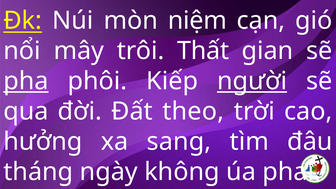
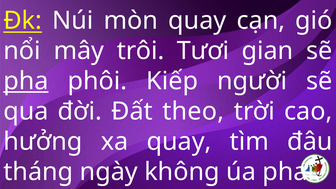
mòn niệm: niệm -> quay
Thất: Thất -> Tươi
người underline: present -> none
xa sang: sang -> quay
